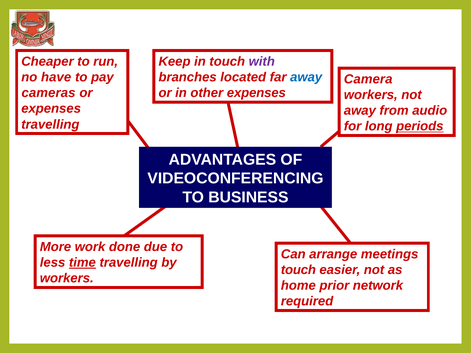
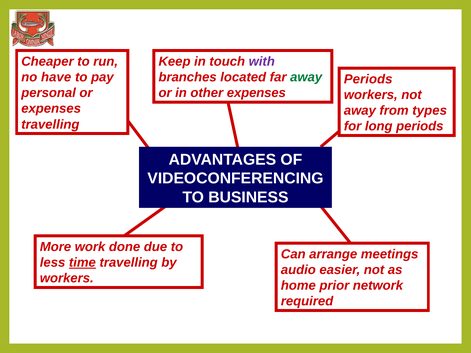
away at (306, 77) colour: blue -> green
Camera at (368, 79): Camera -> Periods
cameras: cameras -> personal
audio: audio -> types
periods at (420, 126) underline: present -> none
touch at (298, 270): touch -> audio
